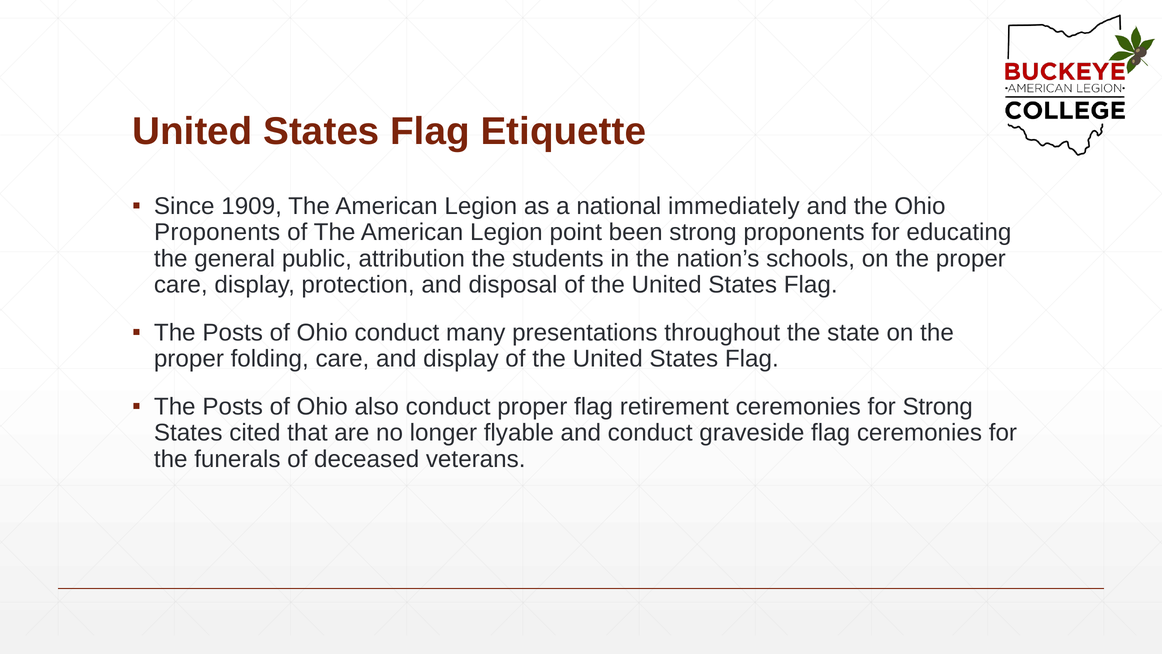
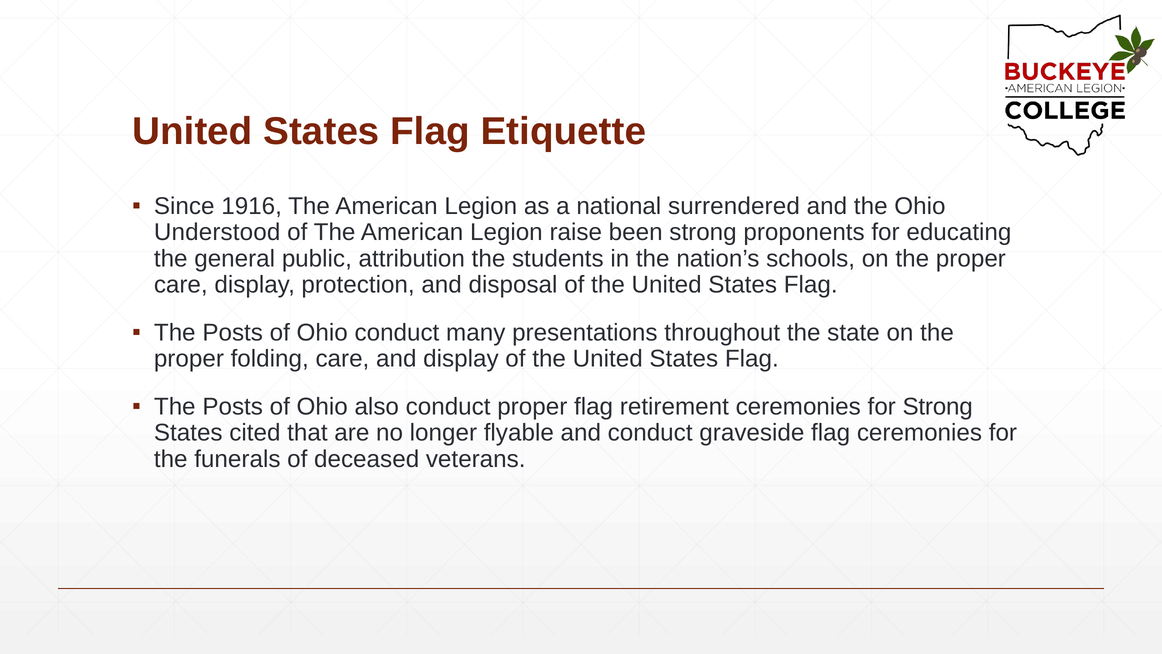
1909: 1909 -> 1916
immediately: immediately -> surrendered
Proponents at (217, 232): Proponents -> Understood
point: point -> raise
